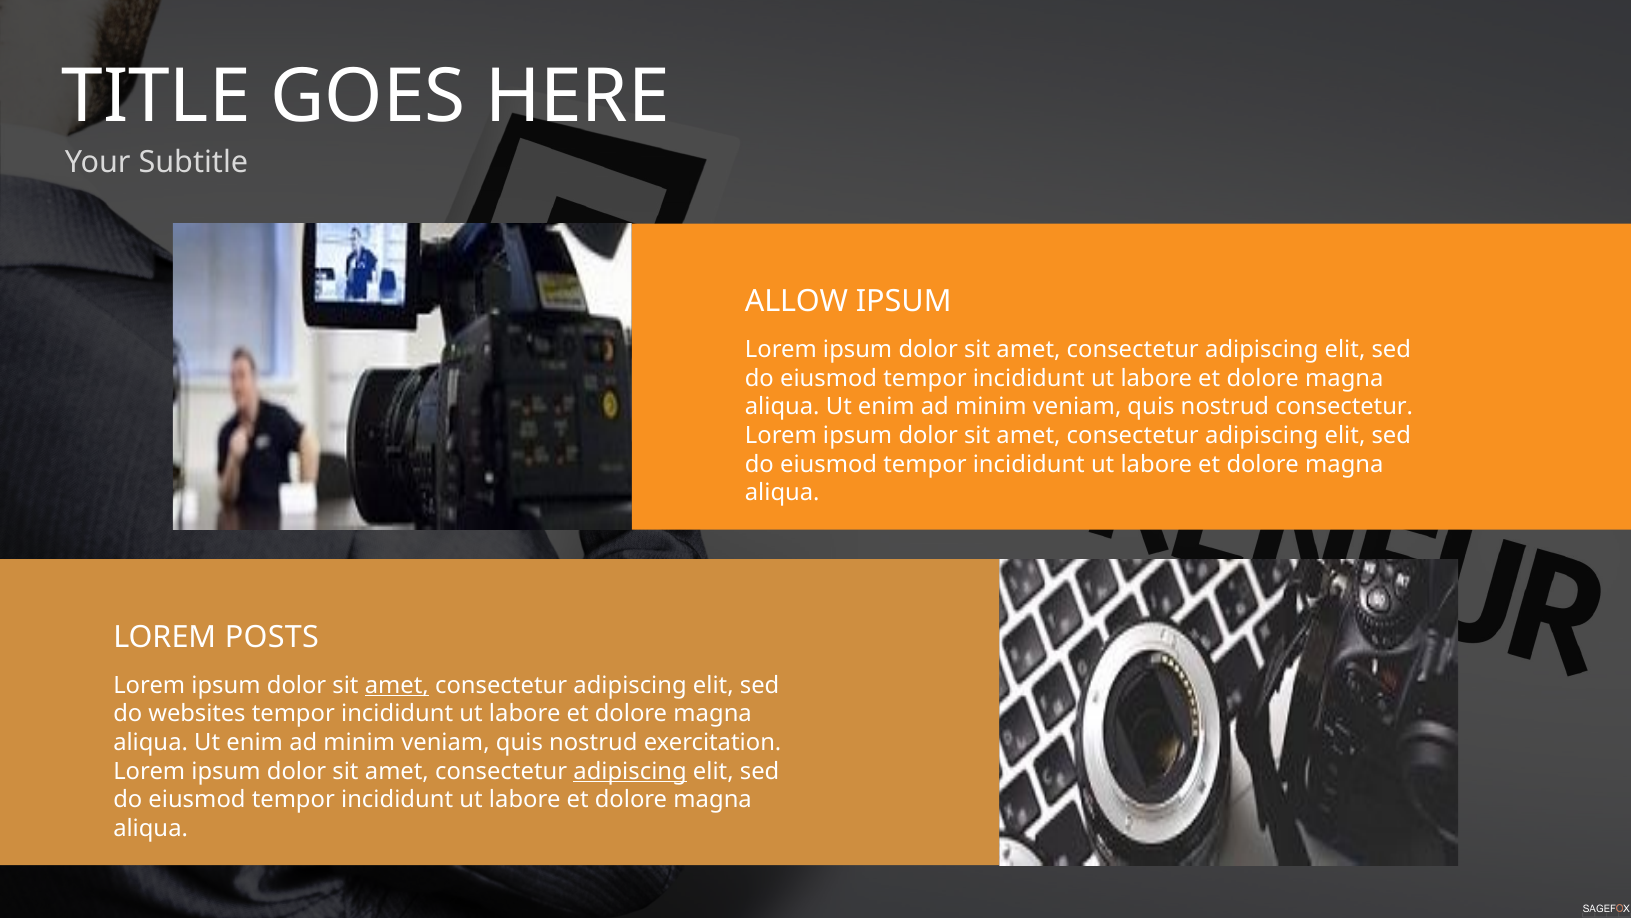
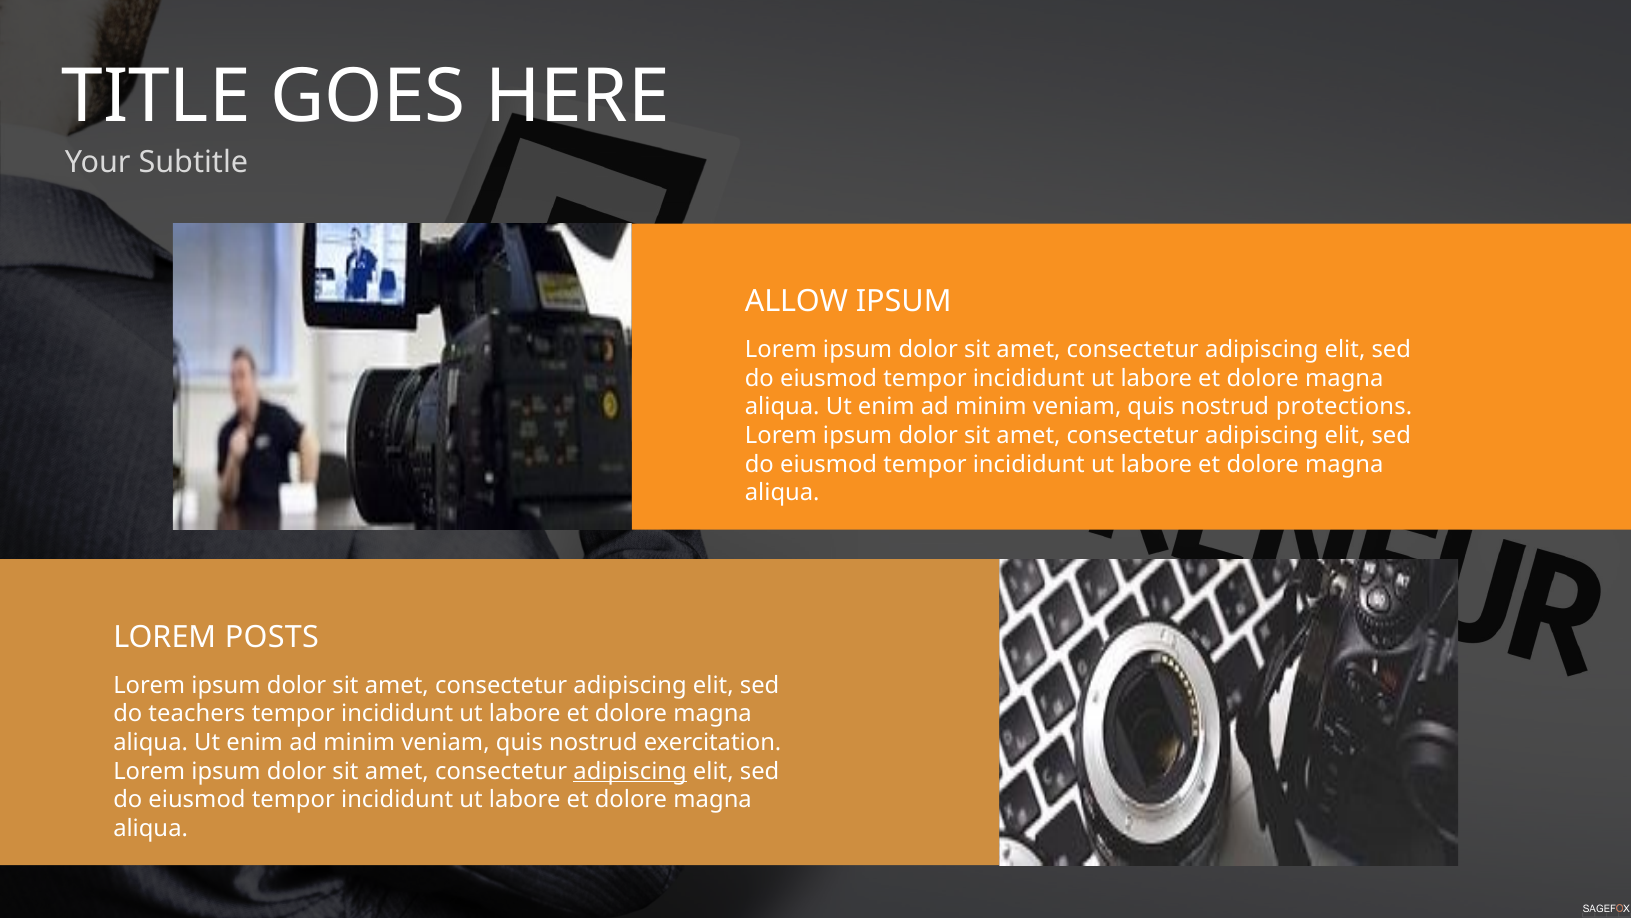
nostrud consectetur: consectetur -> protections
amet at (397, 685) underline: present -> none
websites: websites -> teachers
